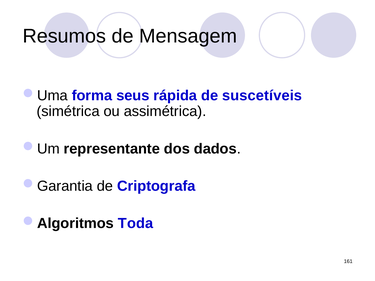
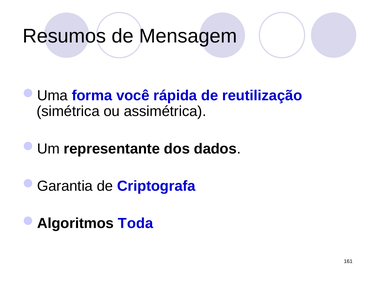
seus: seus -> você
suscetíveis: suscetíveis -> reutilização
